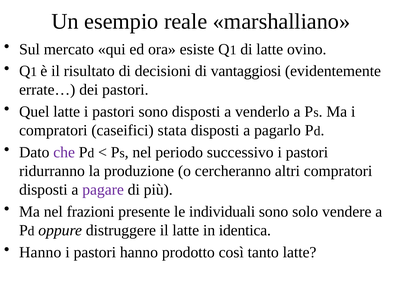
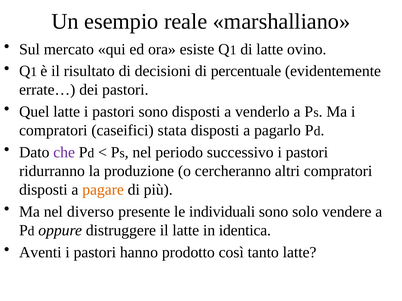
vantaggiosi: vantaggiosi -> percentuale
pagare colour: purple -> orange
frazioni: frazioni -> diverso
Hanno at (40, 253): Hanno -> Aventi
